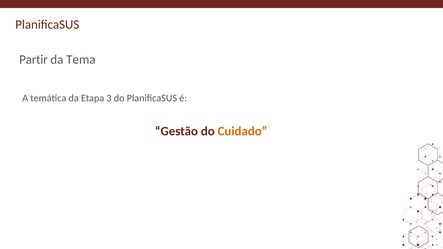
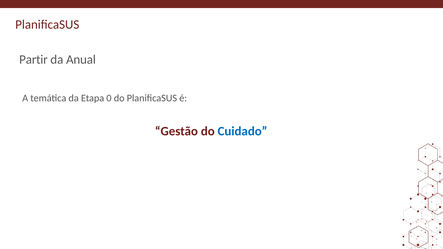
Tema: Tema -> Anual
3: 3 -> 0
Cuidado colour: orange -> blue
